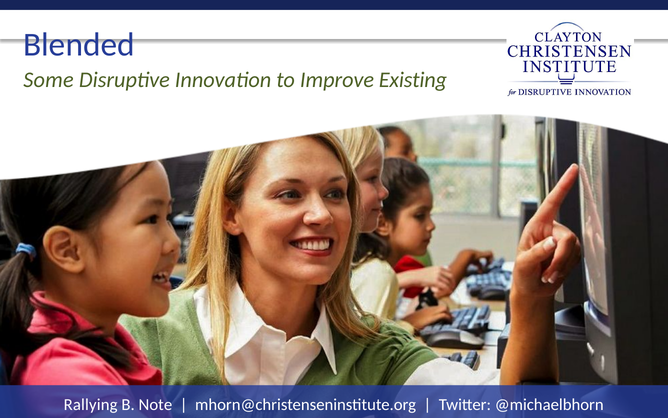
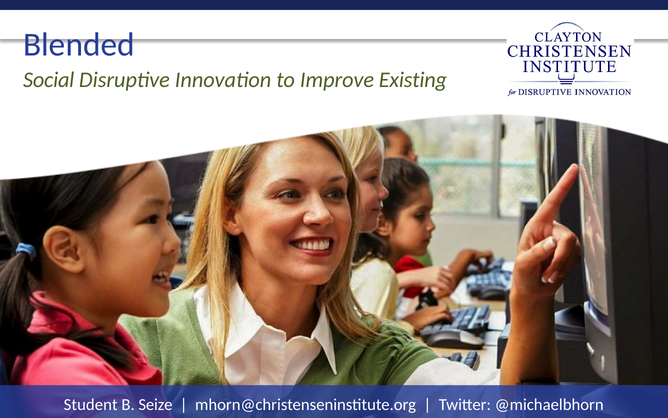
Some: Some -> Social
Rallying: Rallying -> Student
Note: Note -> Seize
